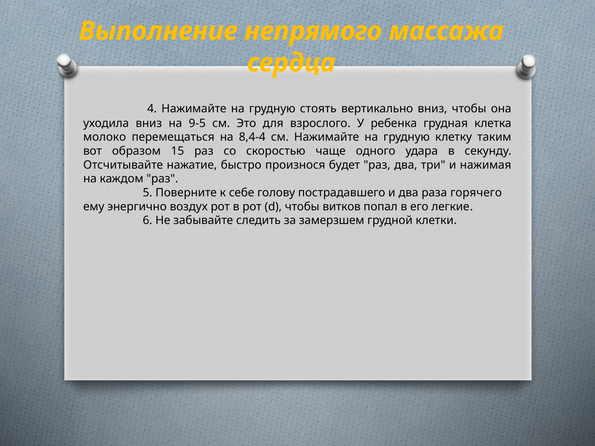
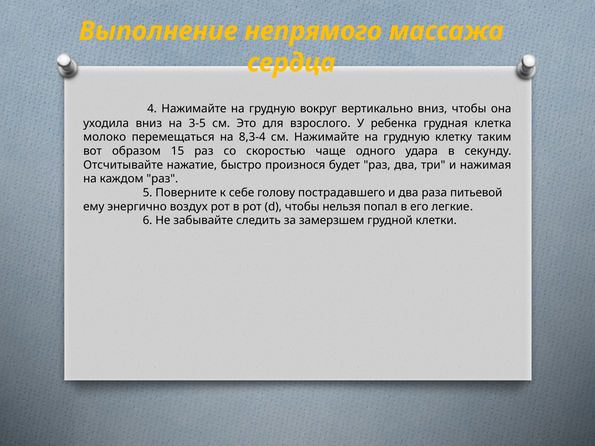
стоять: стоять -> вокруг
9-5: 9-5 -> 3-5
8,4-4: 8,4-4 -> 8,3-4
горячего: горячего -> питьевой
витков: витков -> нельзя
